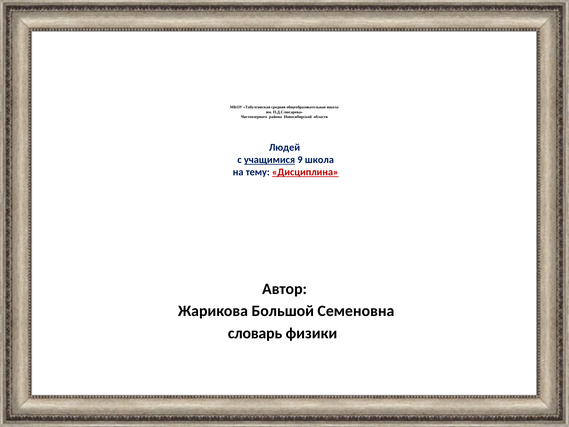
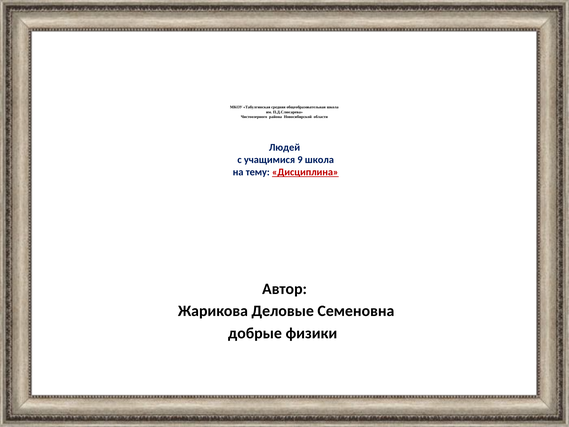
учащимися underline: present -> none
Большой: Большой -> Деловые
словарь: словарь -> добрые
